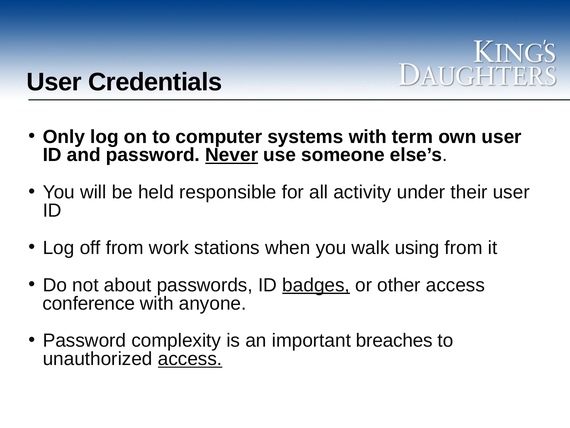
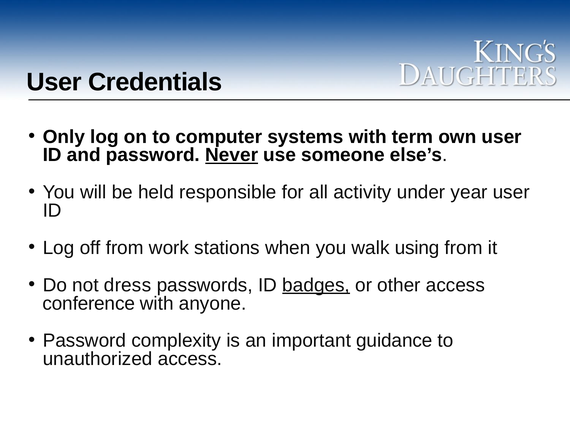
their: their -> year
about: about -> dress
breaches: breaches -> guidance
access at (190, 359) underline: present -> none
